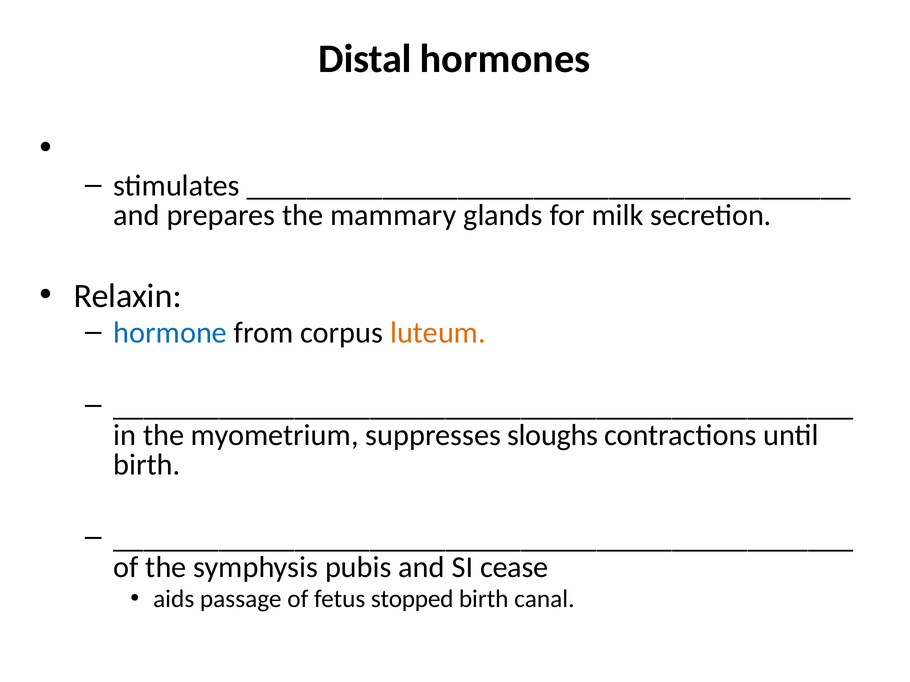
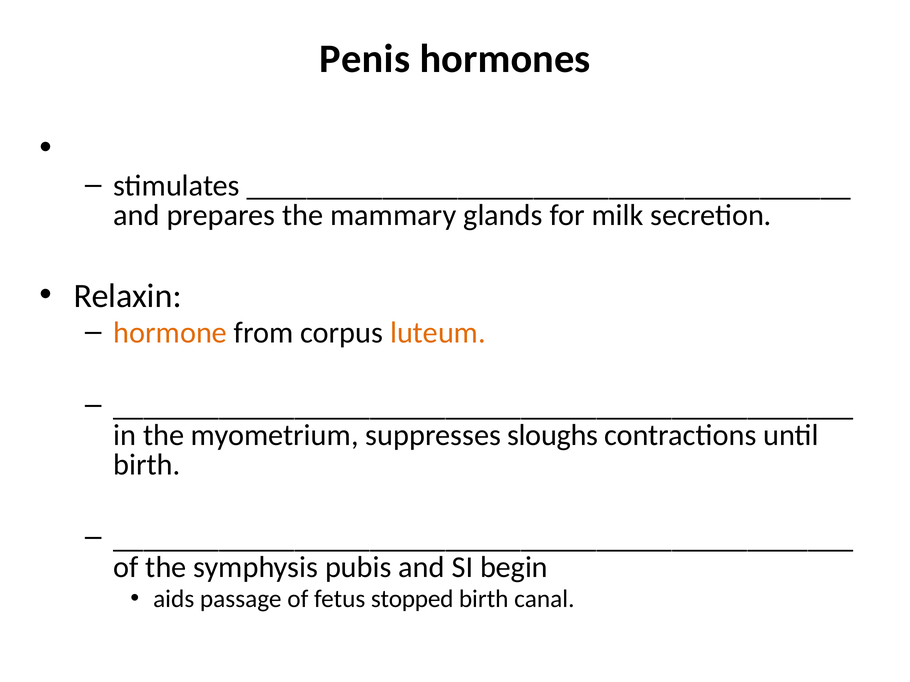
Distal: Distal -> Penis
hormone colour: blue -> orange
cease: cease -> begin
